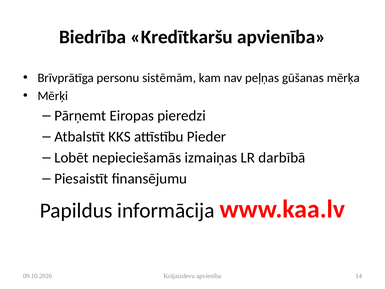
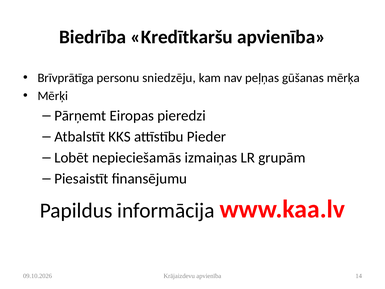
sistēmām: sistēmām -> sniedzēju
darbībā: darbībā -> grupām
